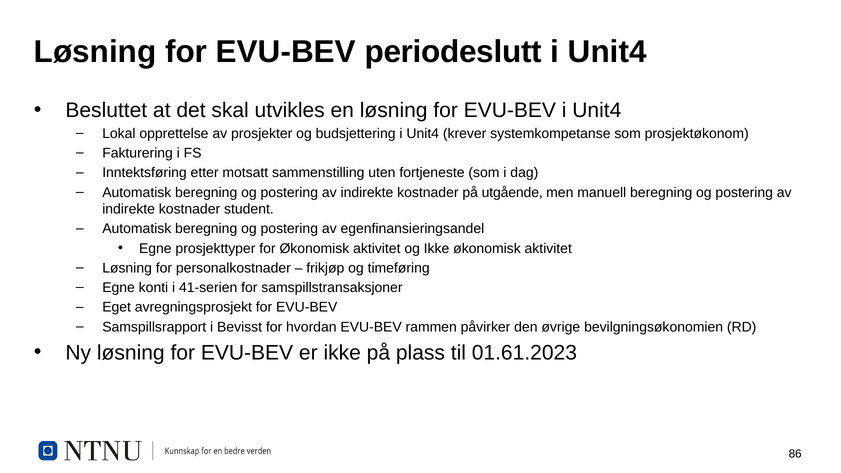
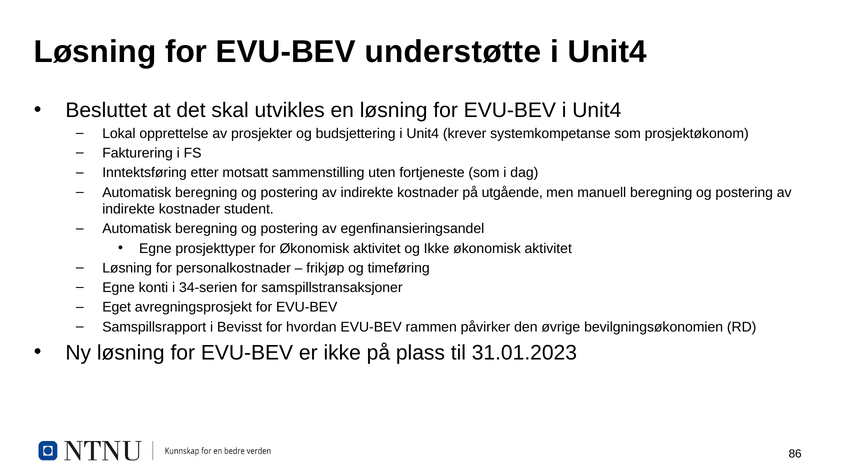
periodeslutt: periodeslutt -> understøtte
41-serien: 41-serien -> 34-serien
01.61.2023: 01.61.2023 -> 31.01.2023
